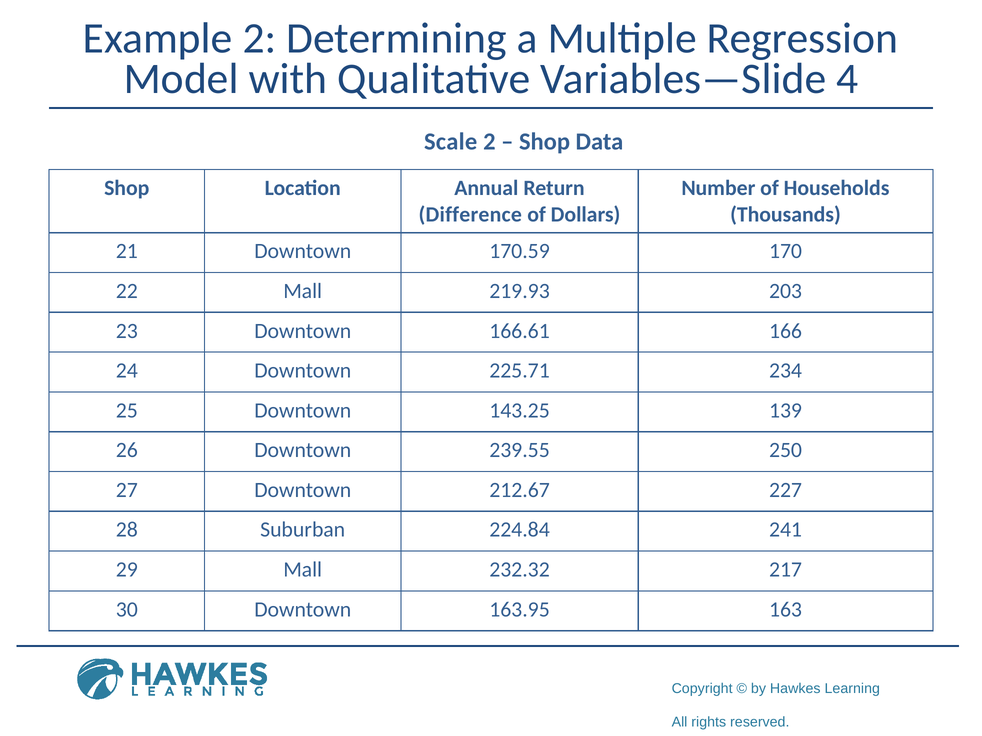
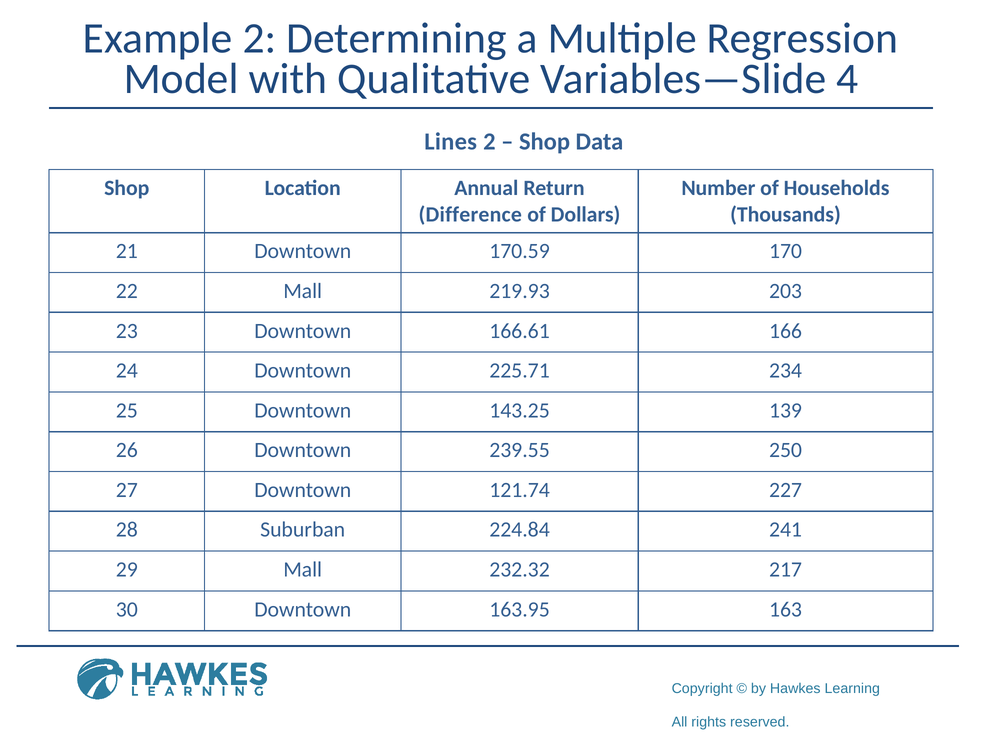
Scale: Scale -> Lines
212.67: 212.67 -> 121.74
